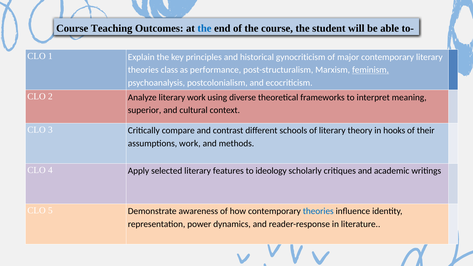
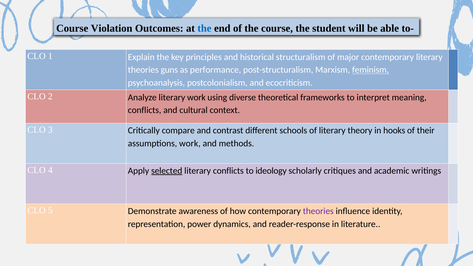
Teaching: Teaching -> Violation
gynocriticism: gynocriticism -> structuralism
class: class -> guns
superior at (145, 110): superior -> conflicts
selected underline: none -> present
literary features: features -> conflicts
theories at (318, 211) colour: blue -> purple
